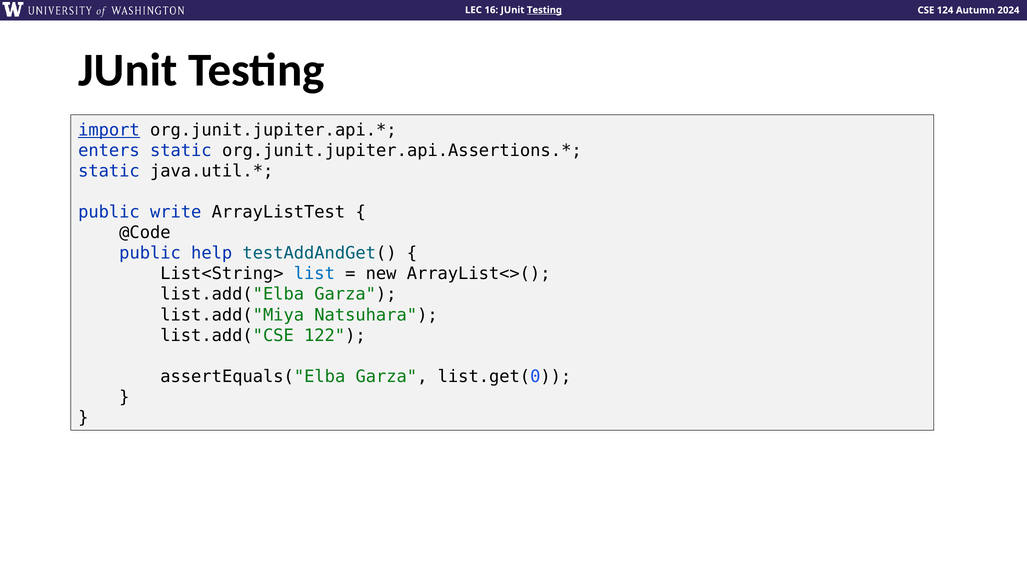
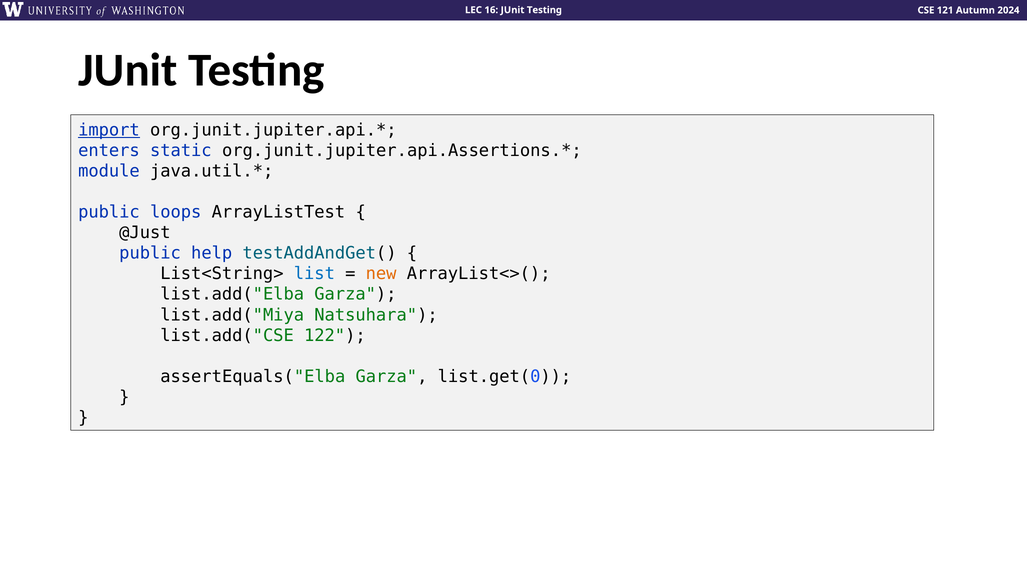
Testing at (544, 10) underline: present -> none
124: 124 -> 121
static at (109, 171): static -> module
write: write -> loops
@Code: @Code -> @Just
new colour: black -> orange
